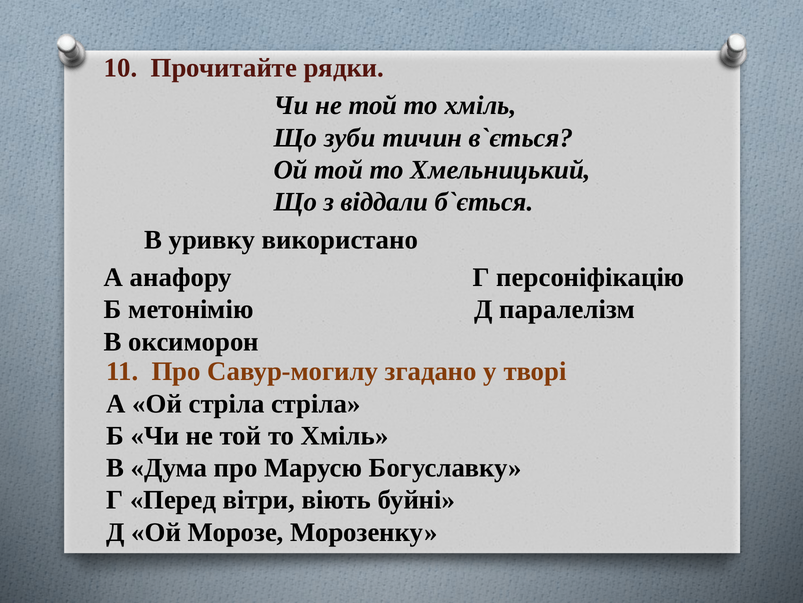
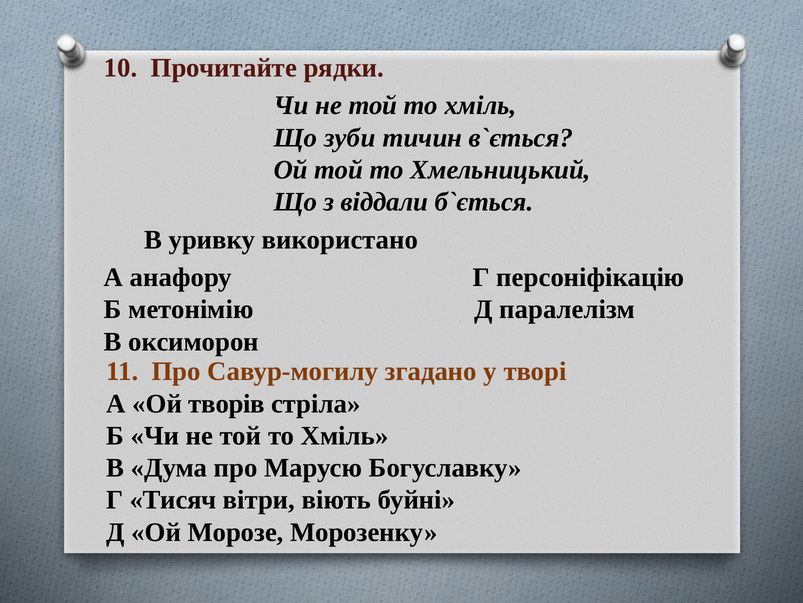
Ой стріла: стріла -> творів
Перед: Перед -> Тисяч
